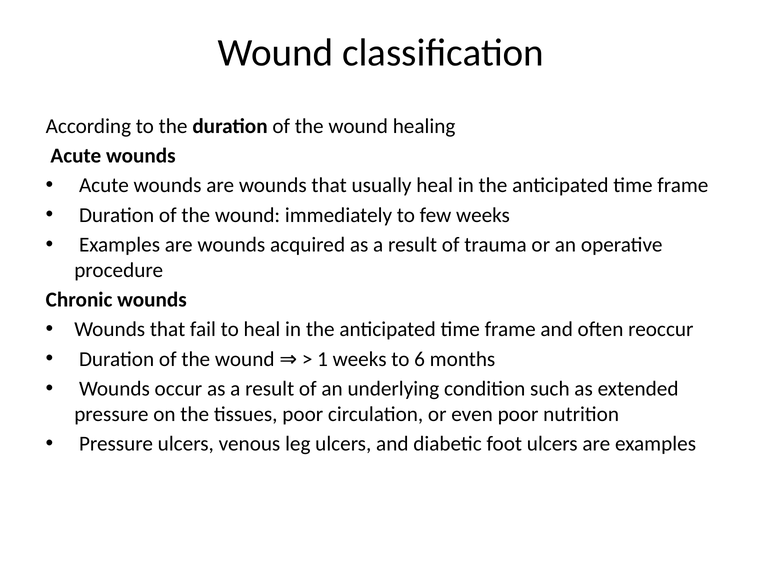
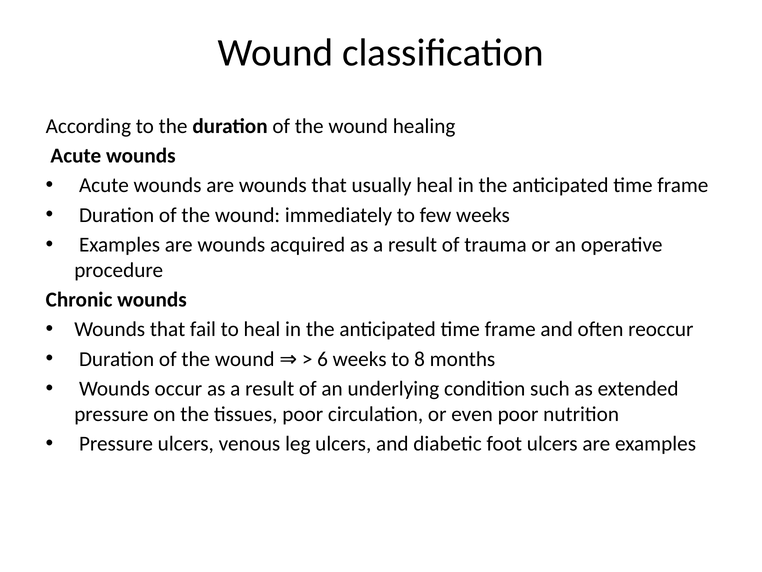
1: 1 -> 6
6: 6 -> 8
